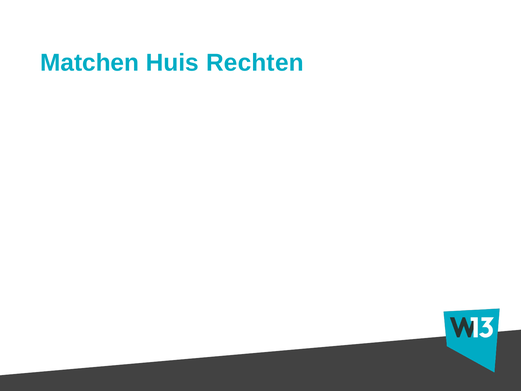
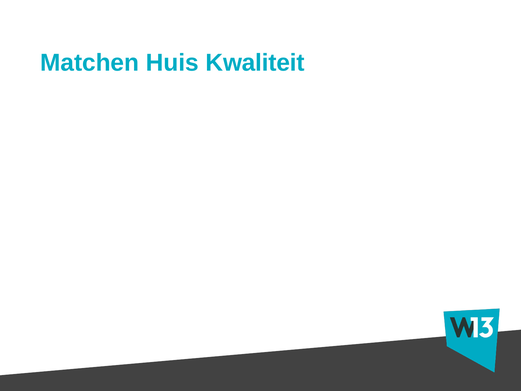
Rechten: Rechten -> Kwaliteit
